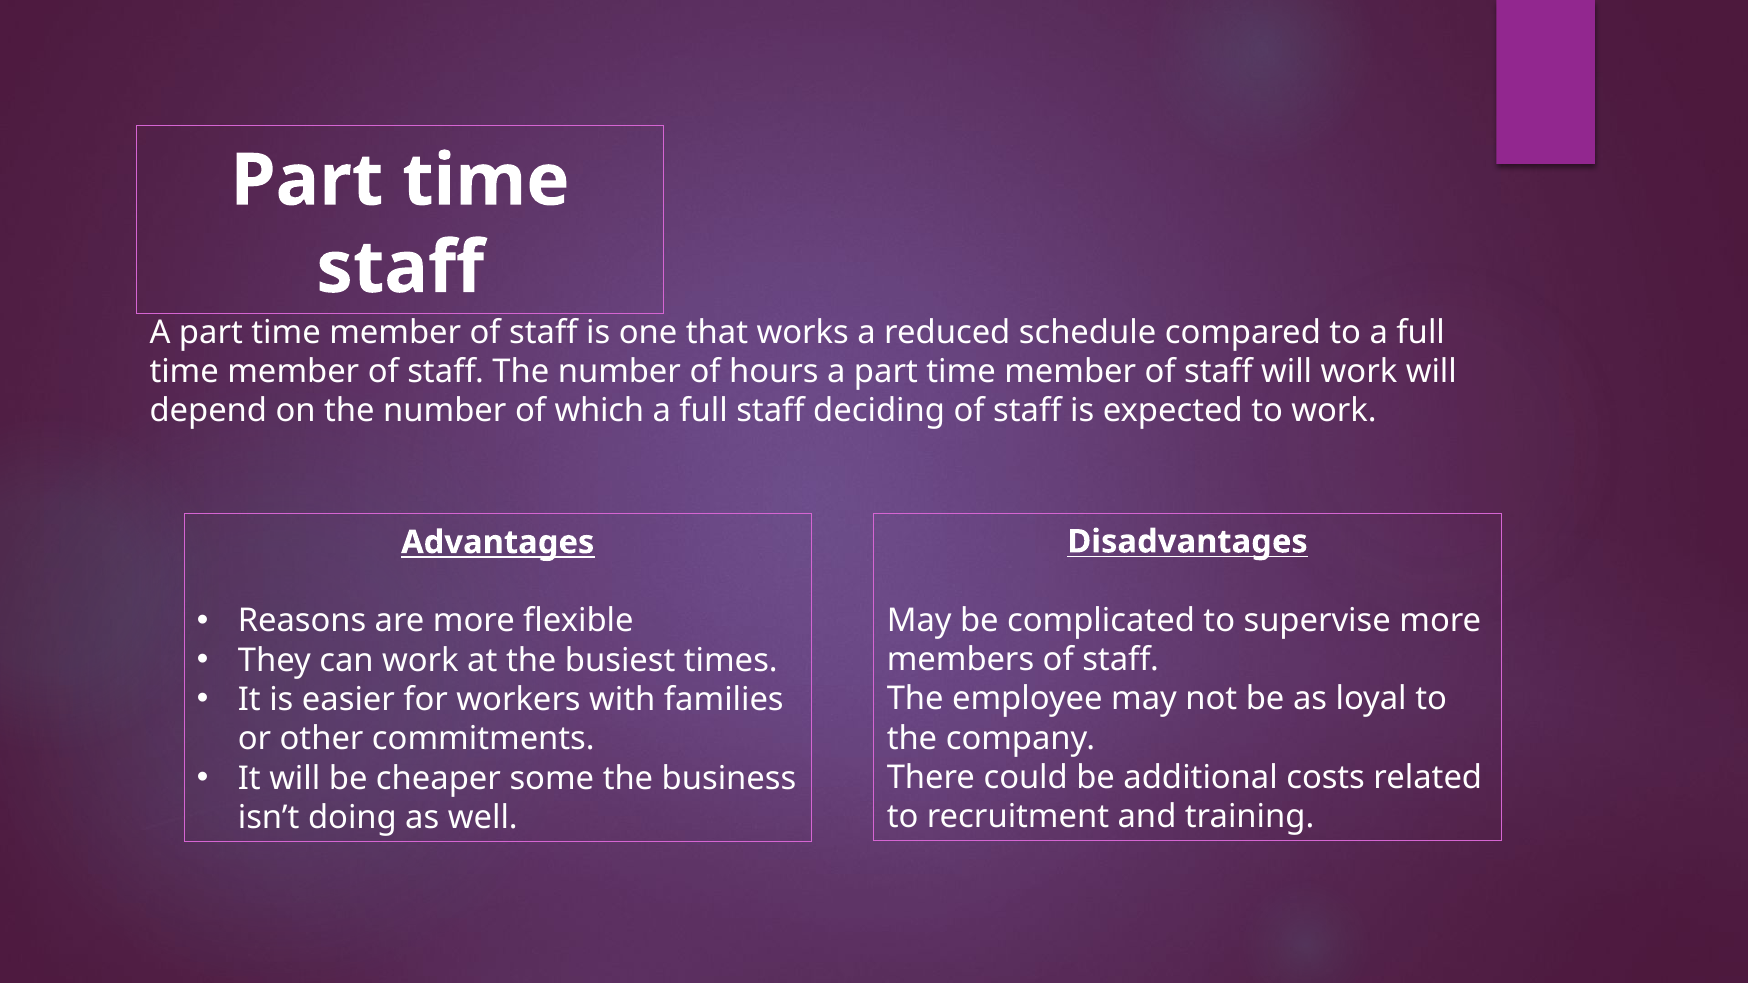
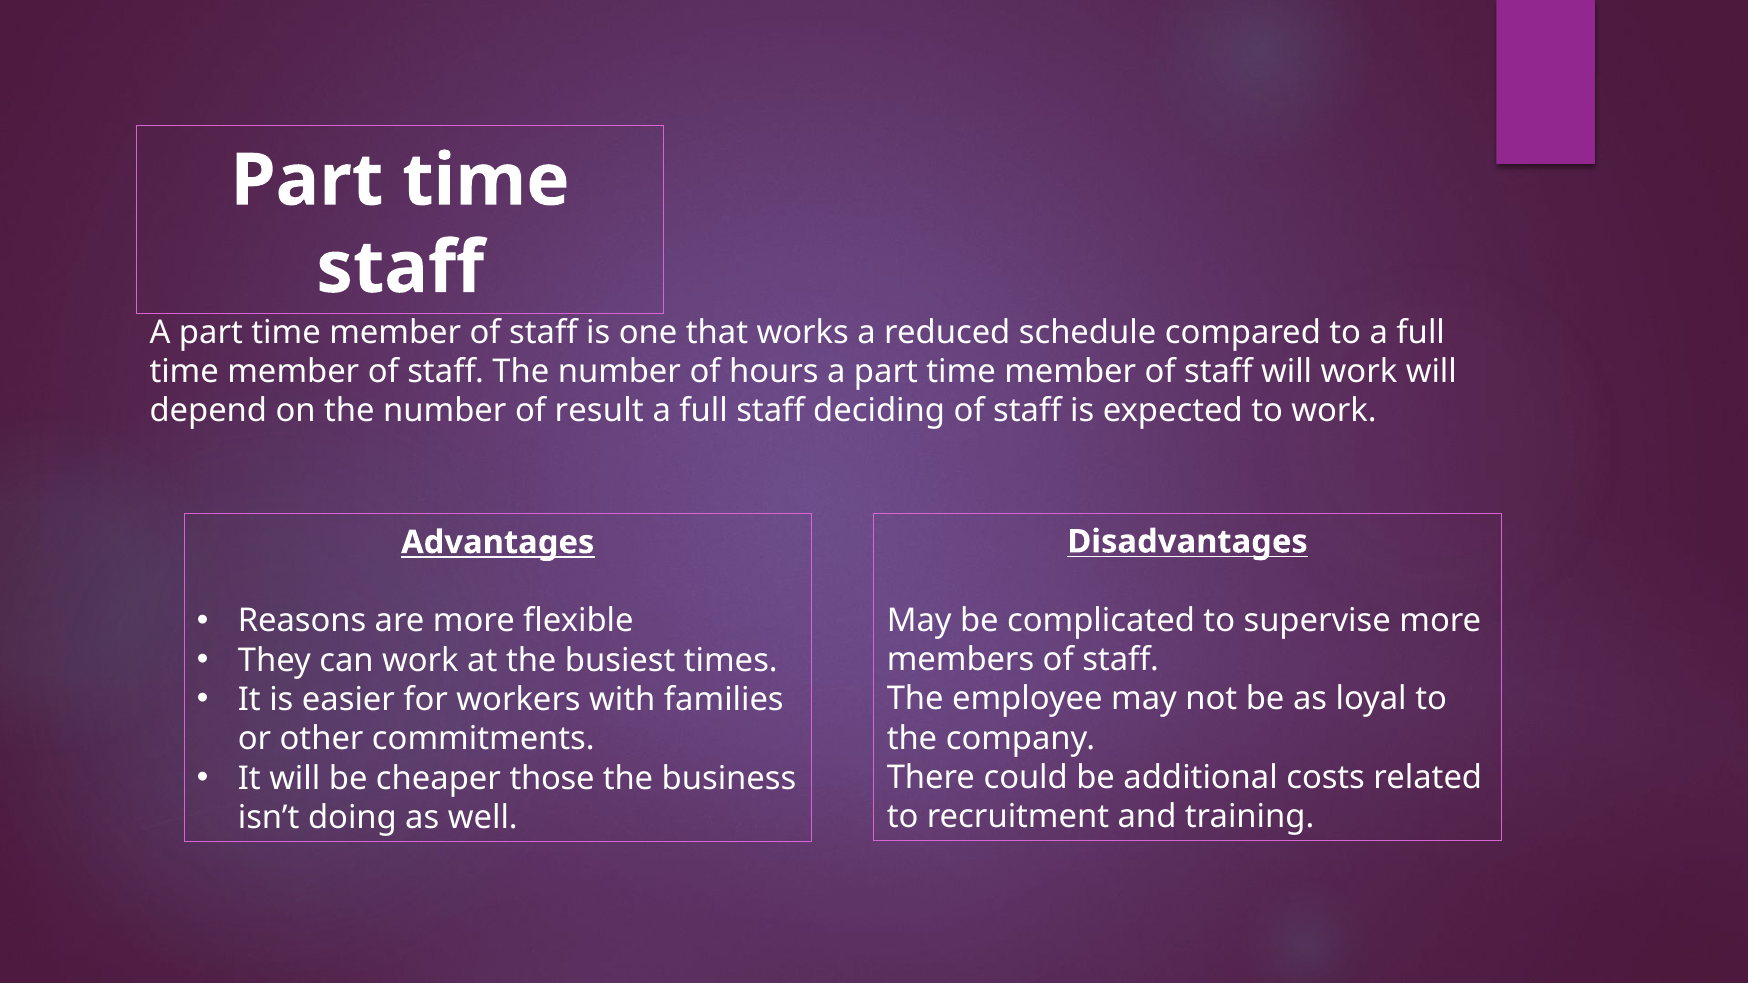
which: which -> result
some: some -> those
